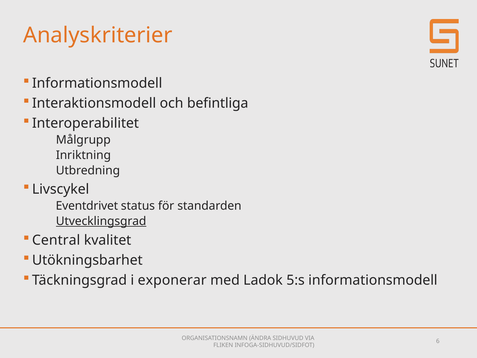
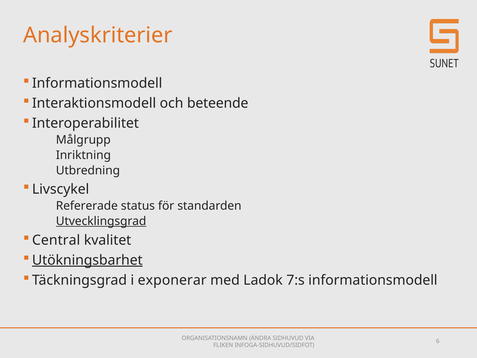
befintliga: befintliga -> beteende
Eventdrivet: Eventdrivet -> Refererade
Utökningsbarhet underline: none -> present
5:s: 5:s -> 7:s
